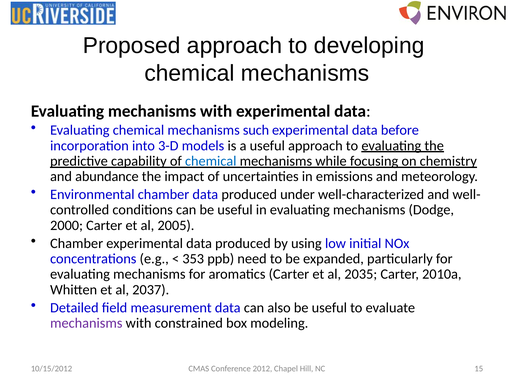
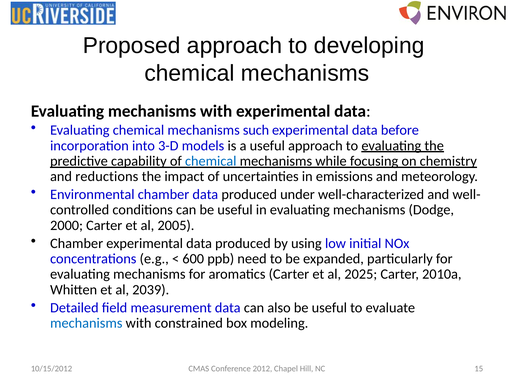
abundance: abundance -> reductions
353: 353 -> 600
2035: 2035 -> 2025
2037: 2037 -> 2039
mechanisms at (86, 323) colour: purple -> blue
